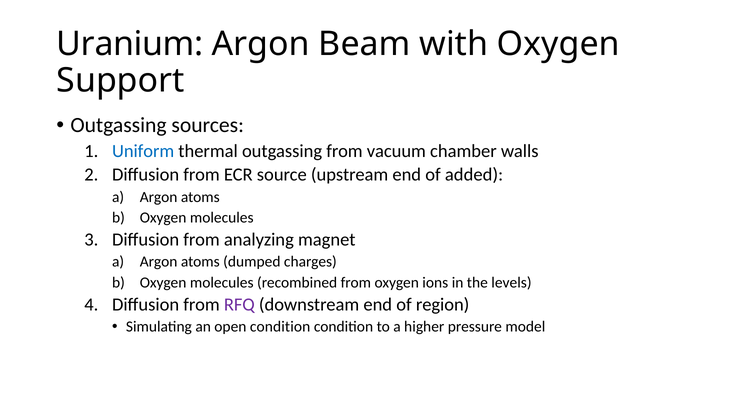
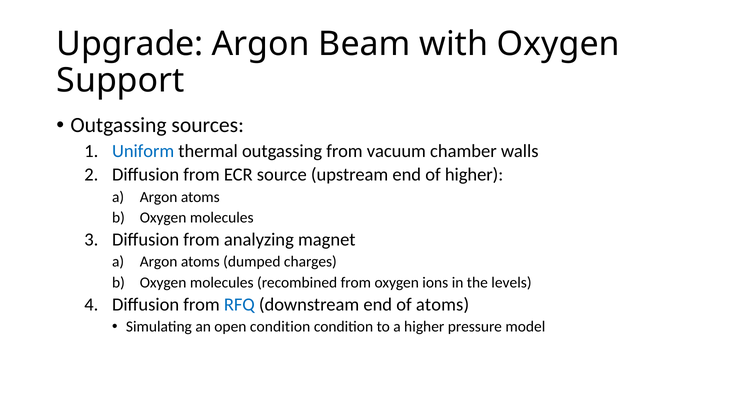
Uranium: Uranium -> Upgrade
of added: added -> higher
RFQ colour: purple -> blue
of region: region -> atoms
